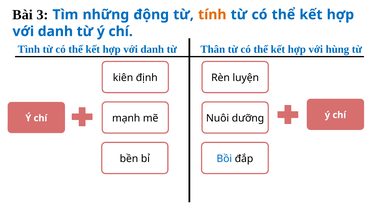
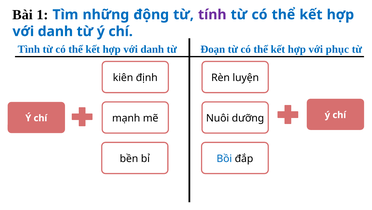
3: 3 -> 1
tính colour: orange -> purple
Thân: Thân -> Đoạn
hùng: hùng -> phục
